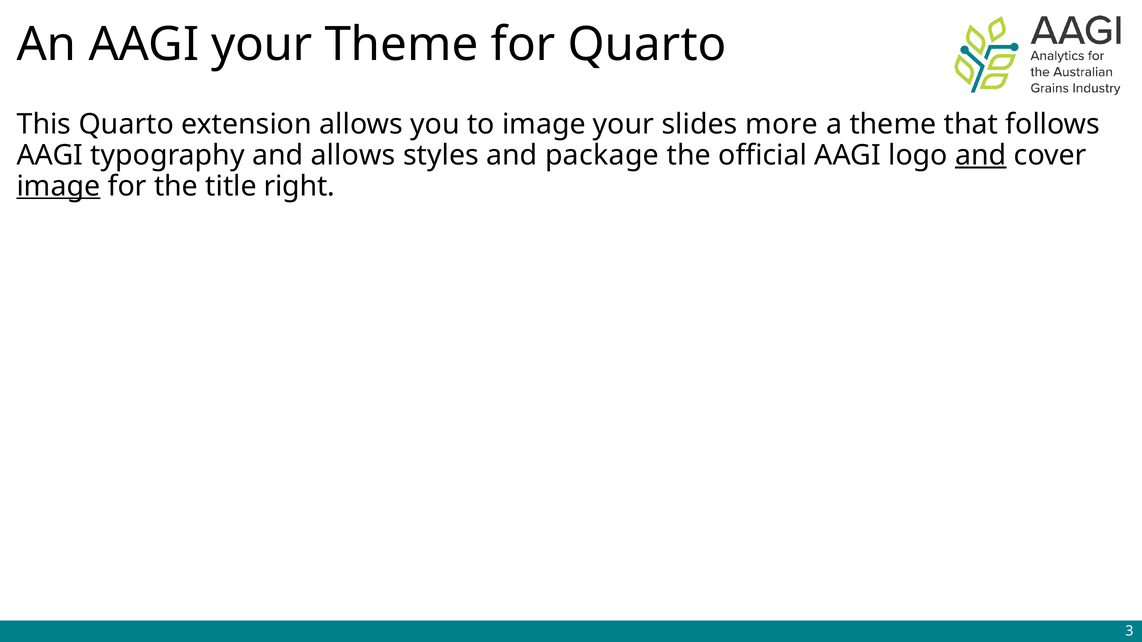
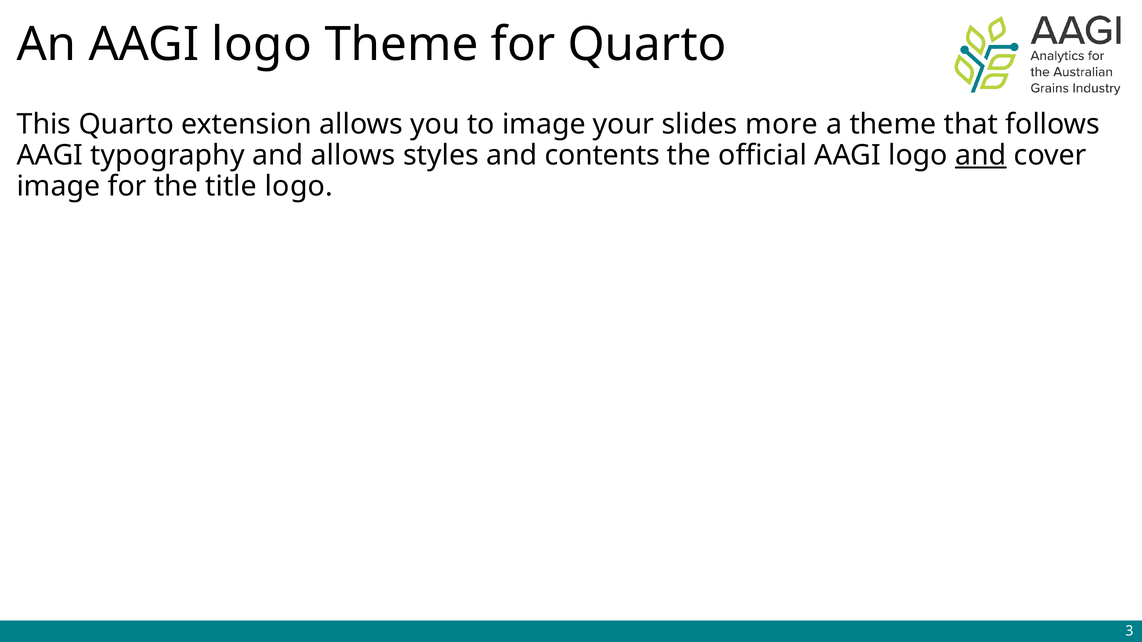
An AAGI your: your -> logo
package: package -> contents
image at (58, 186) underline: present -> none
title right: right -> logo
